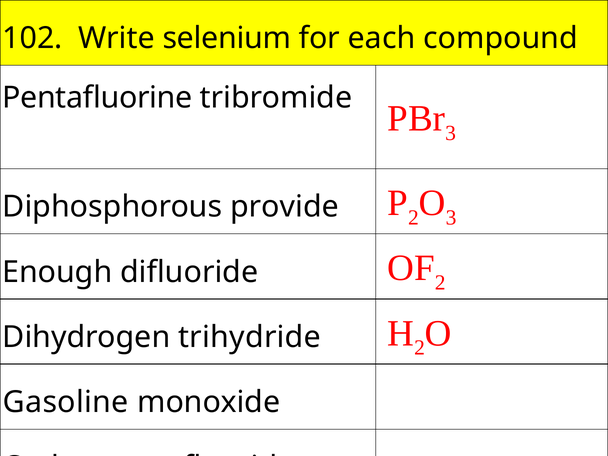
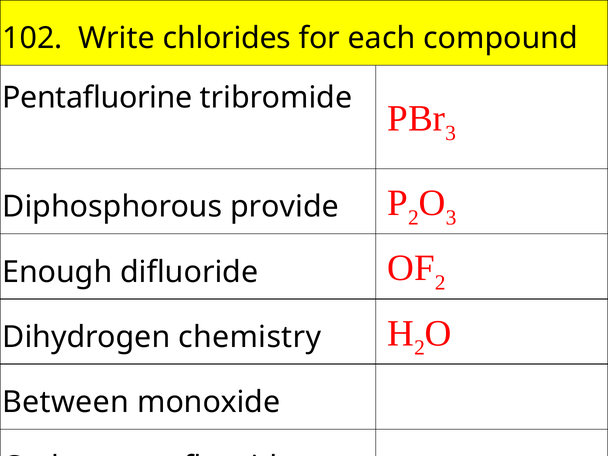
selenium: selenium -> chlorides
trihydride: trihydride -> chemistry
Gasoline: Gasoline -> Between
